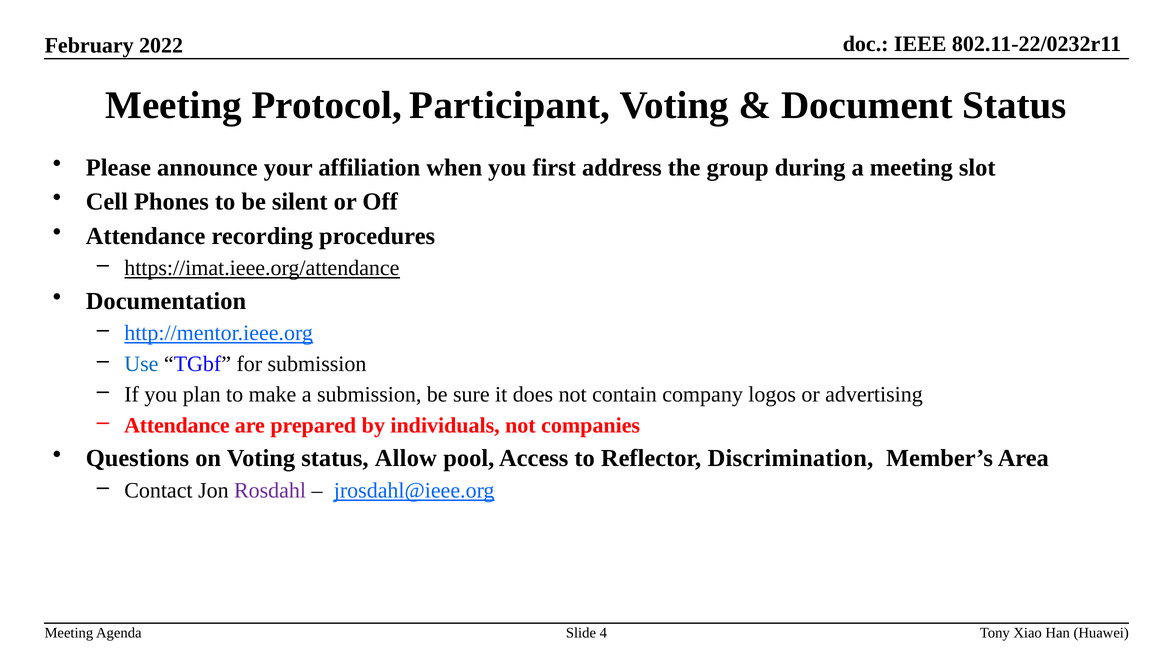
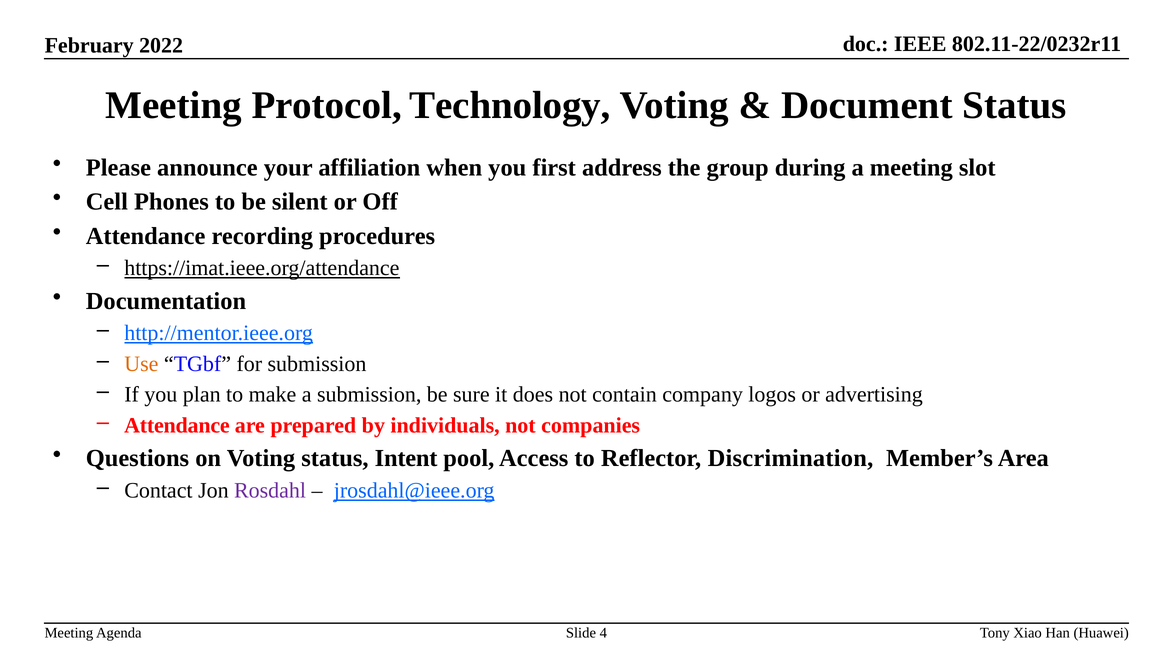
Participant: Participant -> Technology
Use colour: blue -> orange
Allow: Allow -> Intent
